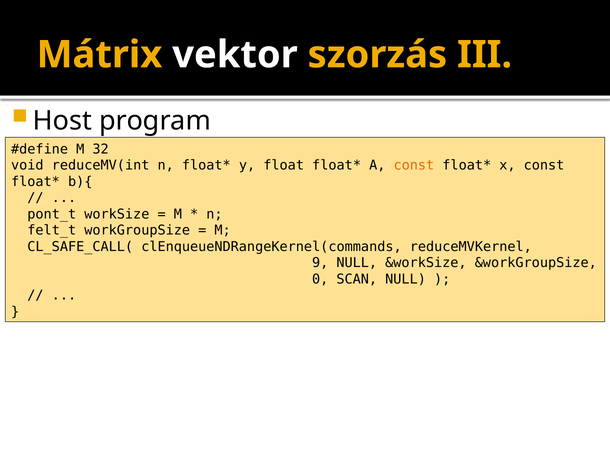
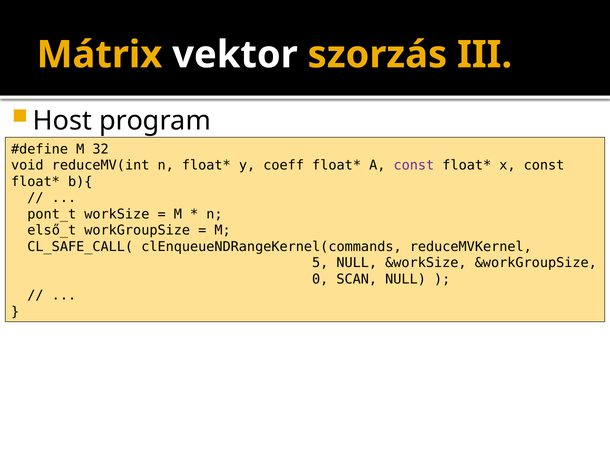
float: float -> coeff
const at (414, 166) colour: orange -> purple
felt_t: felt_t -> első_t
9: 9 -> 5
